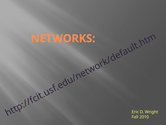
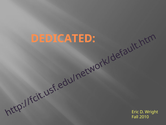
NETWORKS: NETWORKS -> DEDICATED
